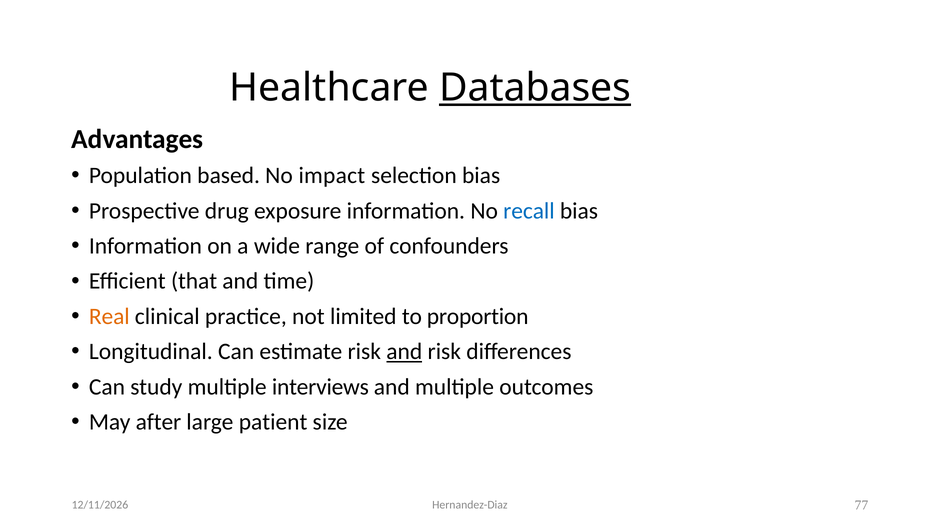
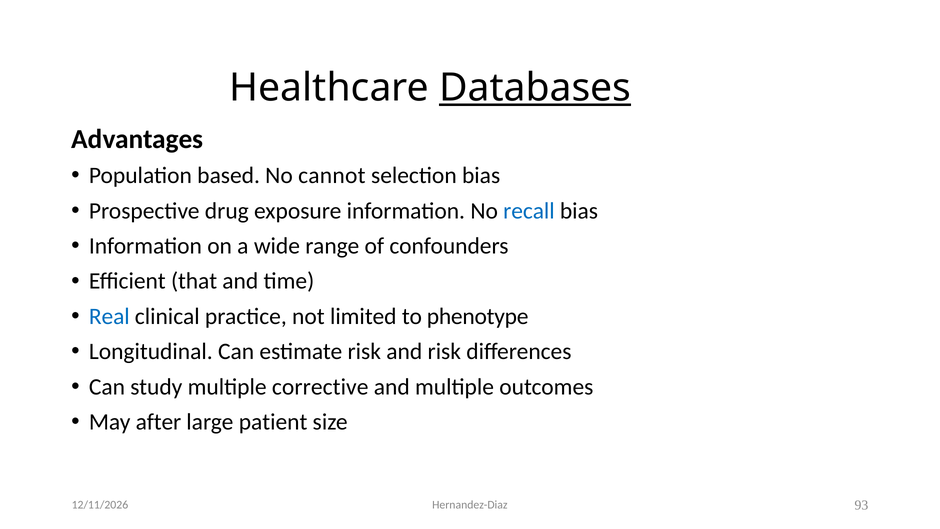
impact: impact -> cannot
Real colour: orange -> blue
proportion: proportion -> phenotype
and at (404, 351) underline: present -> none
interviews: interviews -> corrective
77: 77 -> 93
